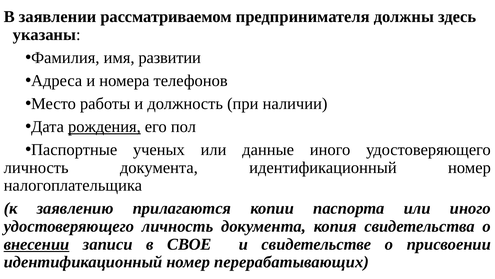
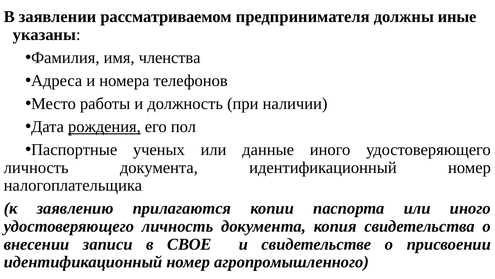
здесь: здесь -> иные
развитии: развитии -> членства
внесении underline: present -> none
перерабатывающих: перерабатывающих -> агропромышленного
